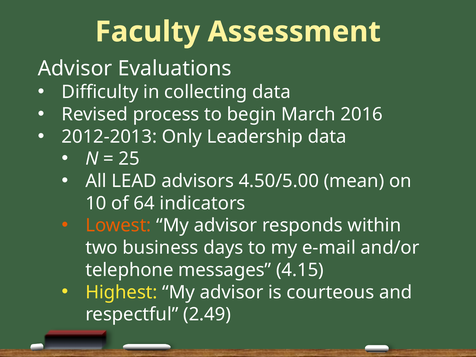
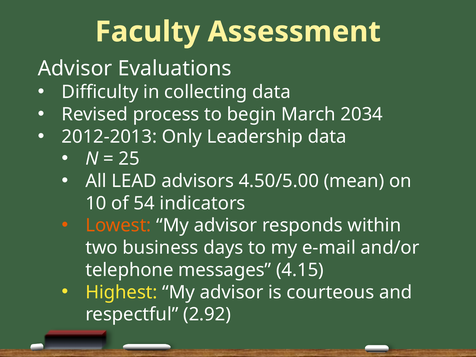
2016: 2016 -> 2034
64: 64 -> 54
2.49: 2.49 -> 2.92
